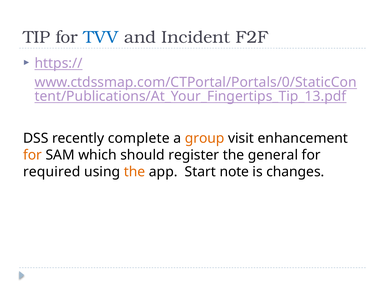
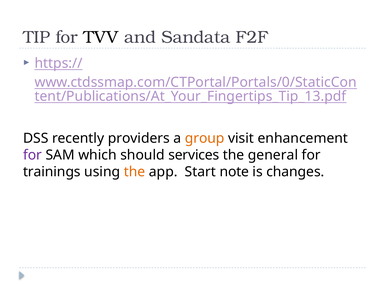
TVV colour: blue -> black
Incident: Incident -> Sandata
complete: complete -> providers
for at (32, 155) colour: orange -> purple
register: register -> services
required: required -> trainings
